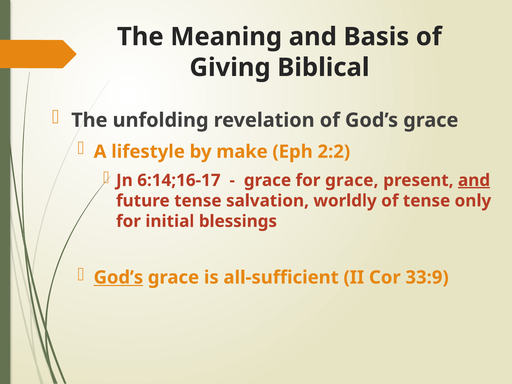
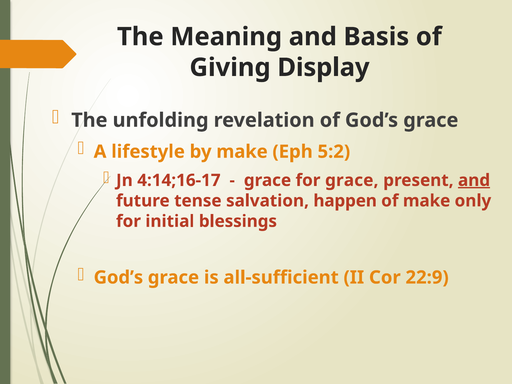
Biblical: Biblical -> Display
2:2: 2:2 -> 5:2
6:14;16-17: 6:14;16-17 -> 4:14;16-17
worldly: worldly -> happen
of tense: tense -> make
God’s at (118, 277) underline: present -> none
33:9: 33:9 -> 22:9
